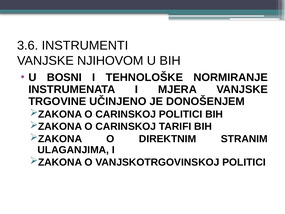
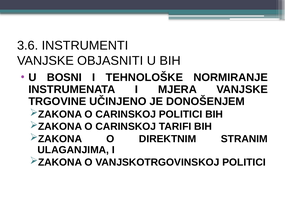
NJIHOVOM: NJIHOVOM -> OBJASNITI
